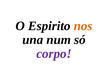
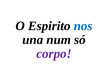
nos colour: orange -> blue
